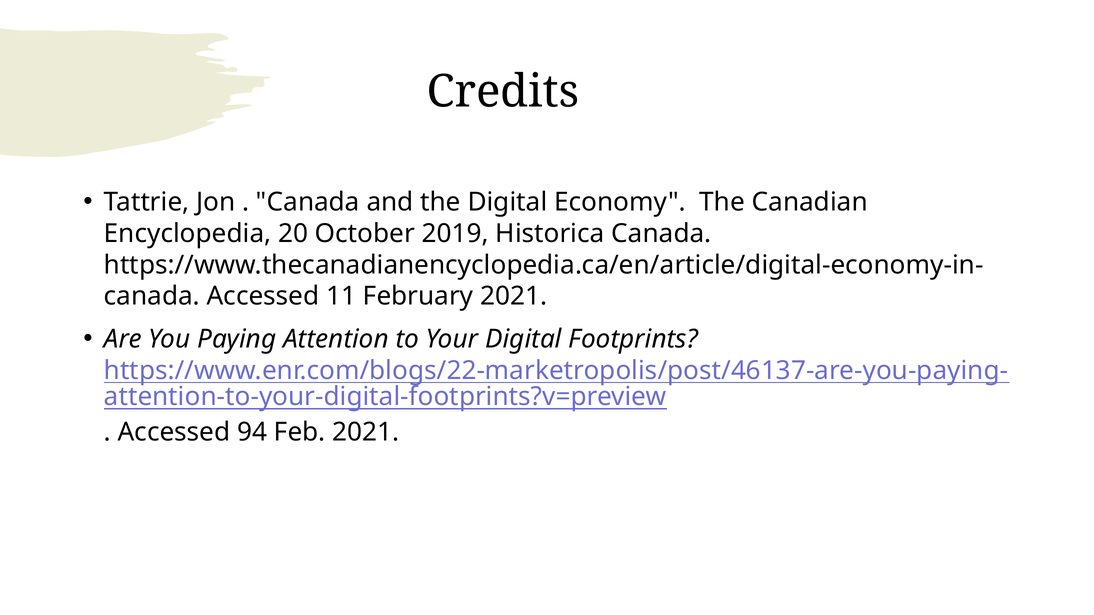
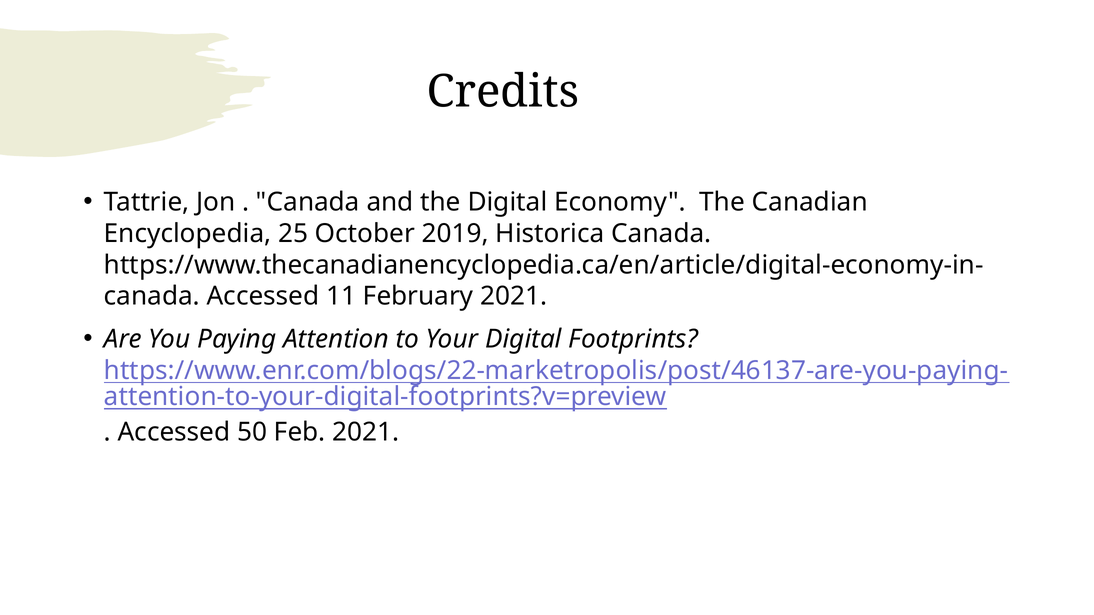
20: 20 -> 25
94: 94 -> 50
